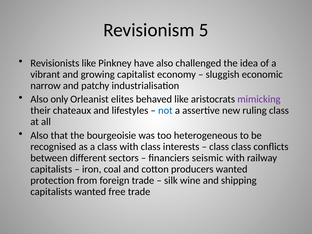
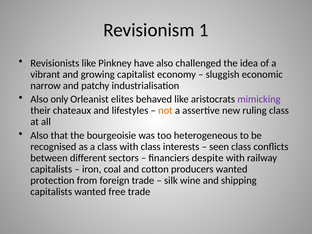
5: 5 -> 1
not colour: blue -> orange
class at (219, 147): class -> seen
seismic: seismic -> despite
